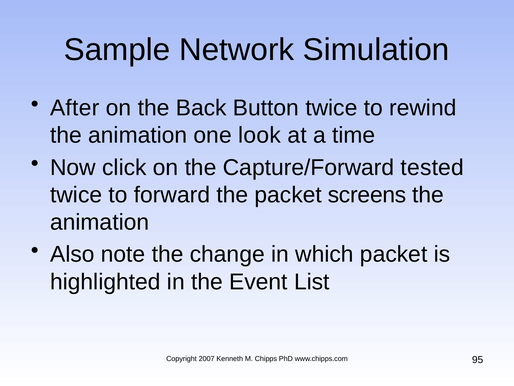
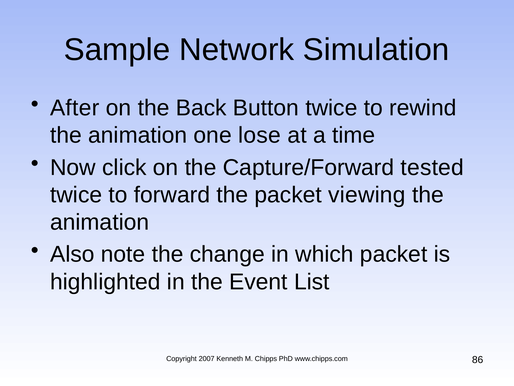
look: look -> lose
screens: screens -> viewing
95: 95 -> 86
